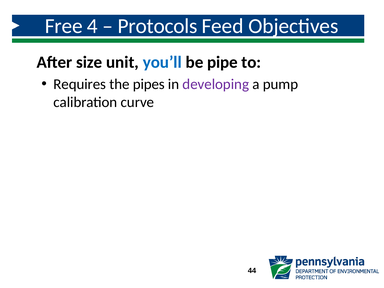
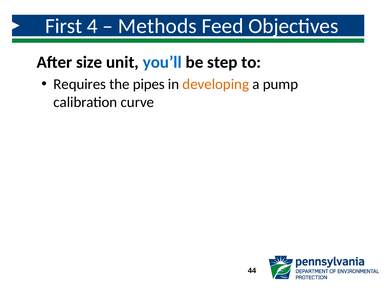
Free: Free -> First
Protocols: Protocols -> Methods
pipe: pipe -> step
developing colour: purple -> orange
